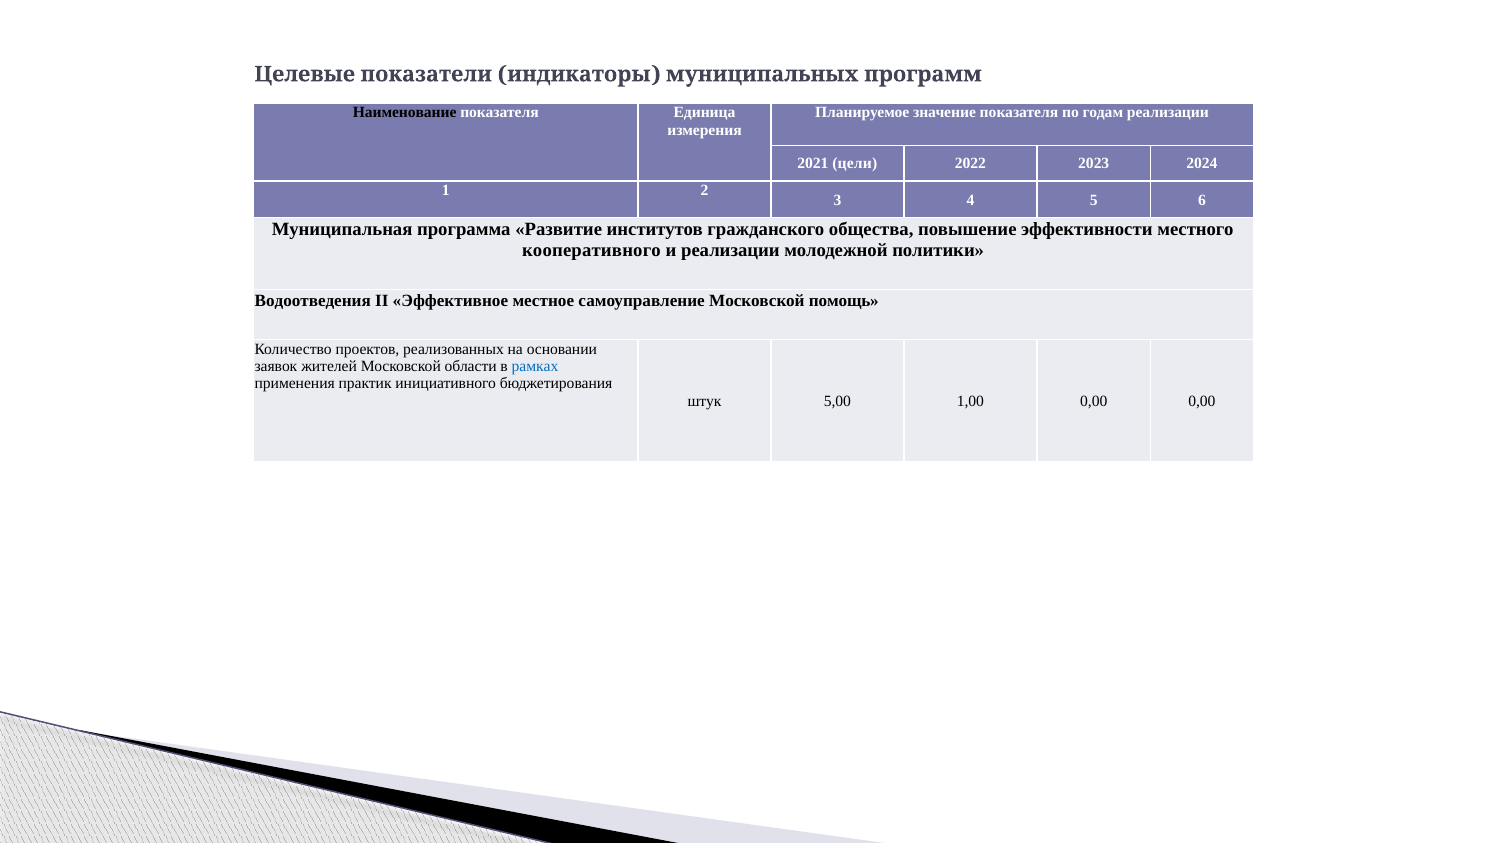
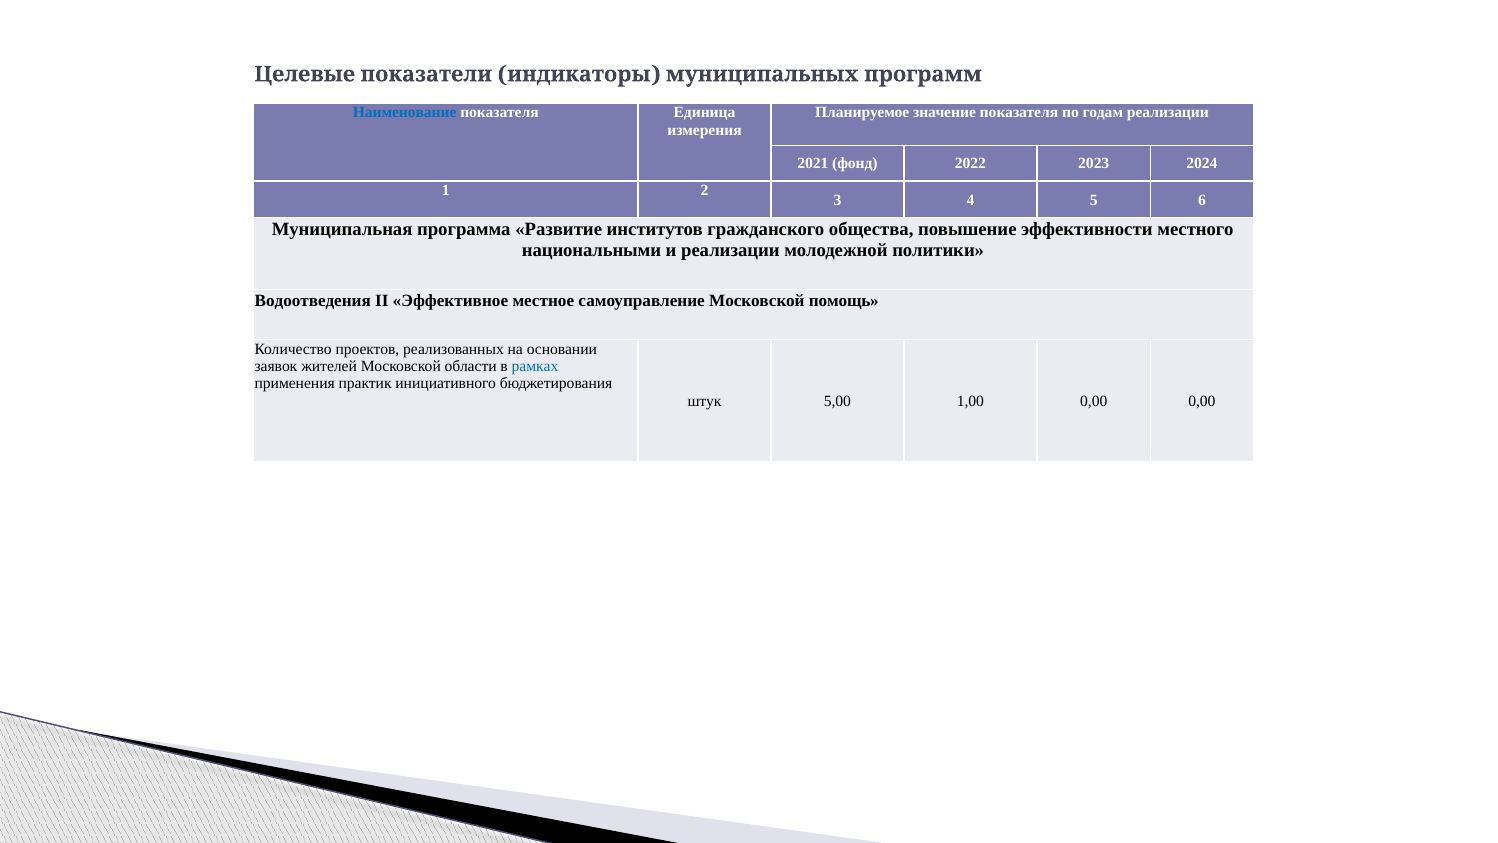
Наименование colour: black -> blue
цели: цели -> фонд
кооперативного: кооперативного -> национальными
